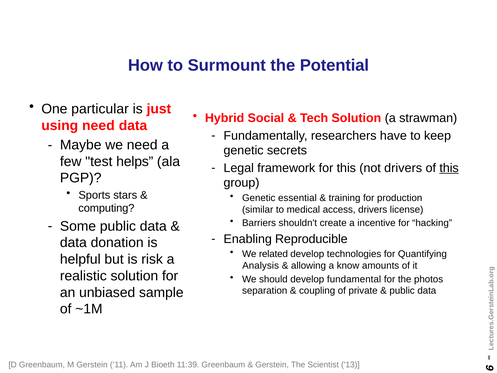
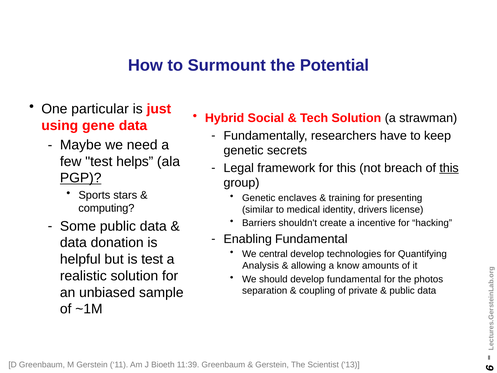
using need: need -> gene
not drivers: drivers -> breach
PGP underline: none -> present
essential: essential -> enclaves
production: production -> presenting
access: access -> identity
Enabling Reproducible: Reproducible -> Fundamental
related: related -> central
is risk: risk -> test
